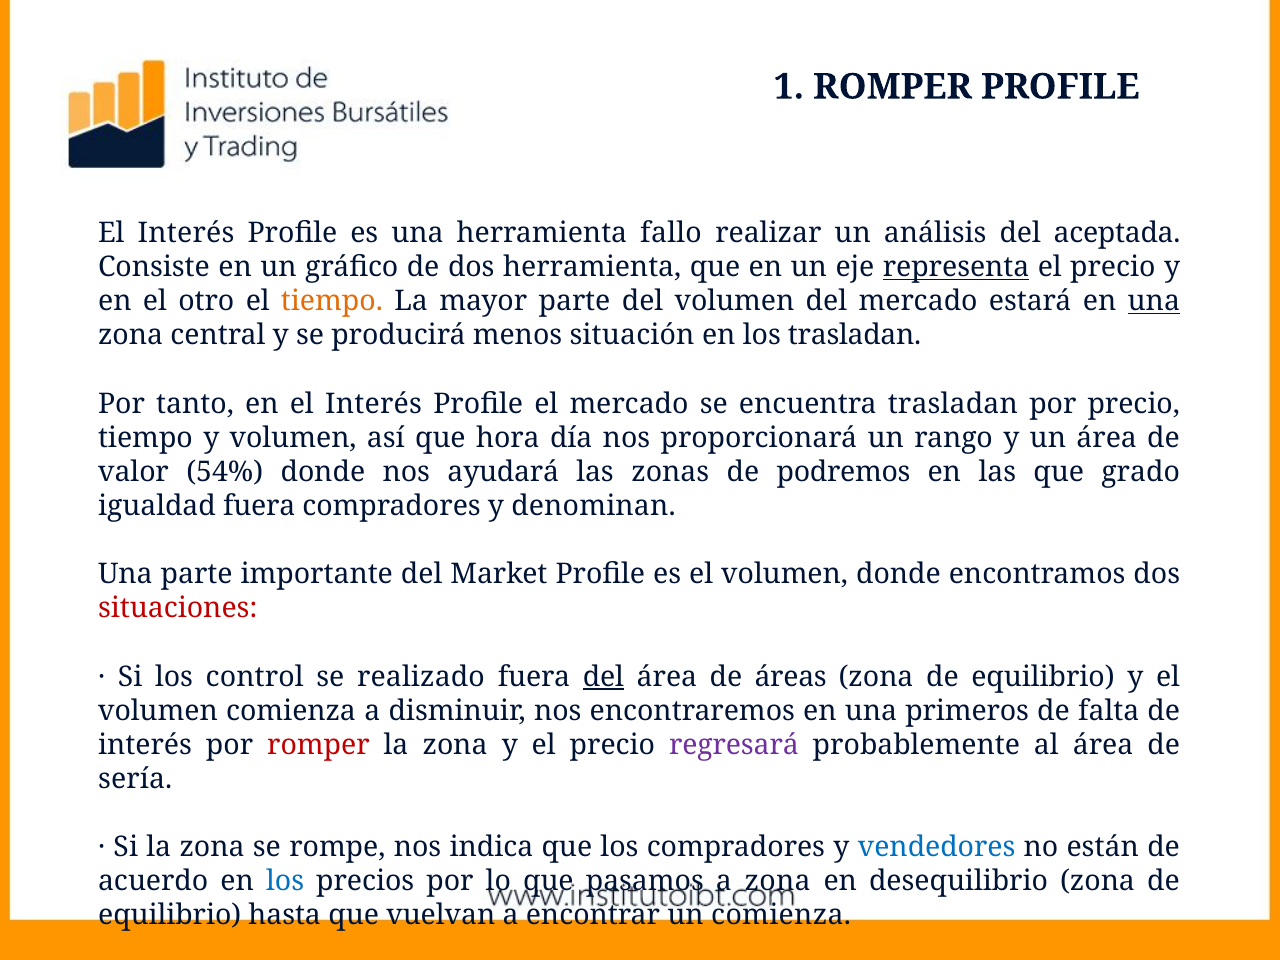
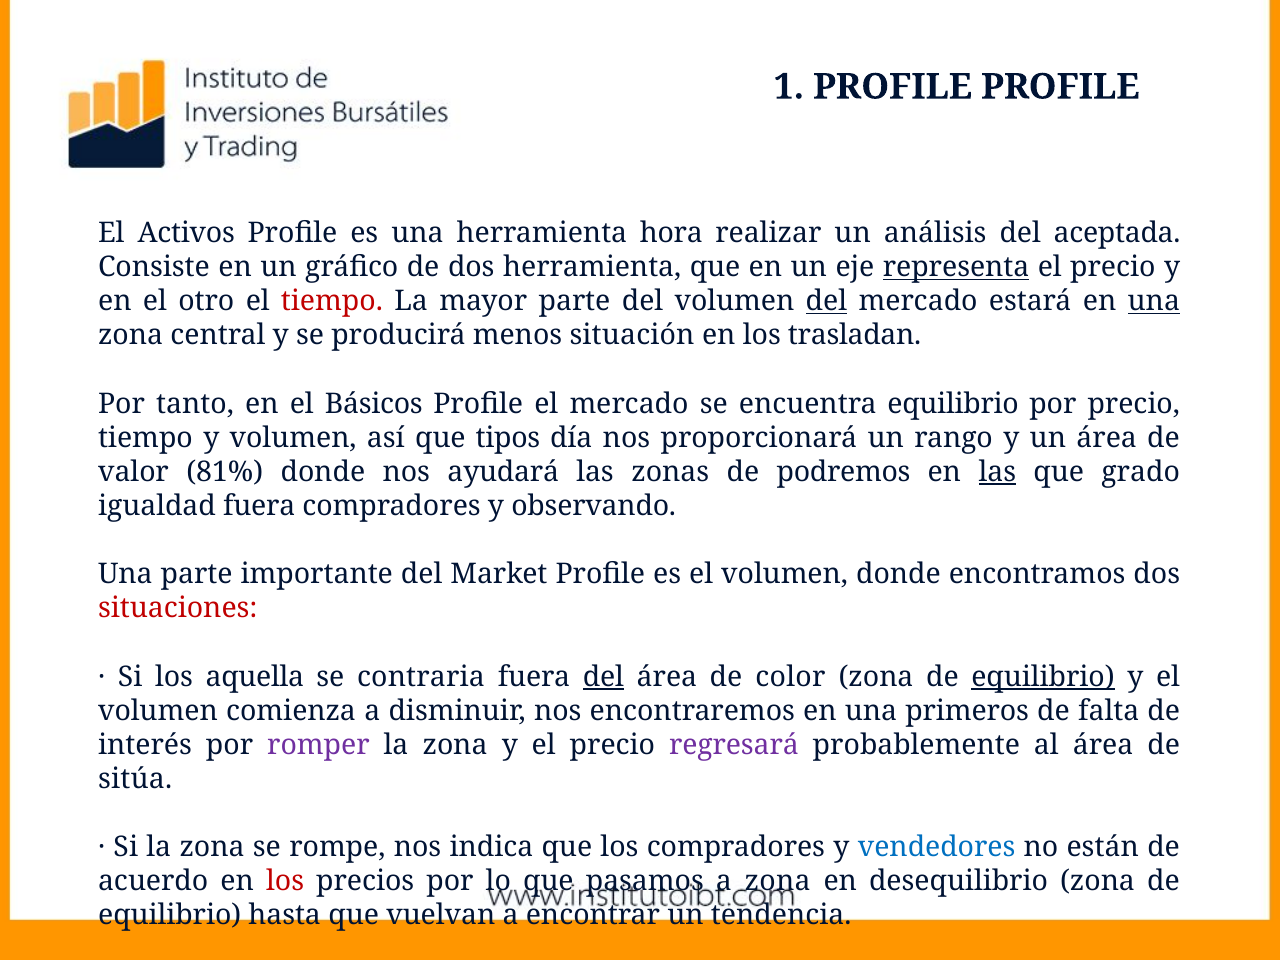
1 ROMPER: ROMPER -> PROFILE
Interés at (186, 233): Interés -> Activos
fallo: fallo -> hora
tiempo at (332, 301) colour: orange -> red
del at (826, 301) underline: none -> present
en el Interés: Interés -> Básicos
encuentra trasladan: trasladan -> equilibrio
hora: hora -> tipos
54%: 54% -> 81%
las at (997, 472) underline: none -> present
denominan: denominan -> observando
control: control -> aquella
realizado: realizado -> contraria
áreas: áreas -> color
equilibrio at (1043, 677) underline: none -> present
romper at (318, 745) colour: red -> purple
sería: sería -> sitúa
los at (285, 881) colour: blue -> red
un comienza: comienza -> tendencia
